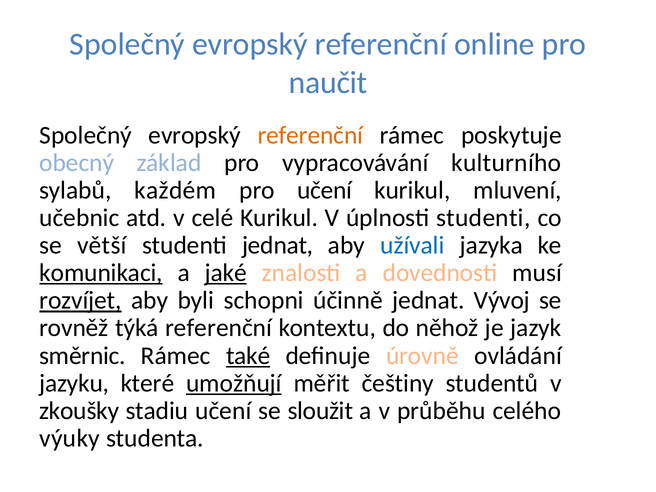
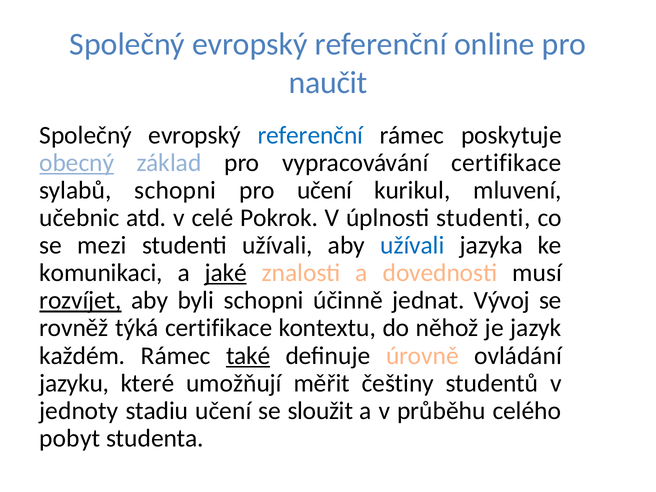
referenční at (310, 135) colour: orange -> blue
obecný underline: none -> present
vypracovávání kulturního: kulturního -> certifikace
sylabů každém: každém -> schopni
celé Kurikul: Kurikul -> Pokrok
větší: větší -> mezi
studenti jednat: jednat -> užívali
komunikaci underline: present -> none
týká referenční: referenční -> certifikace
směrnic: směrnic -> každém
umožňují underline: present -> none
zkoušky: zkoušky -> jednoty
výuky: výuky -> pobyt
